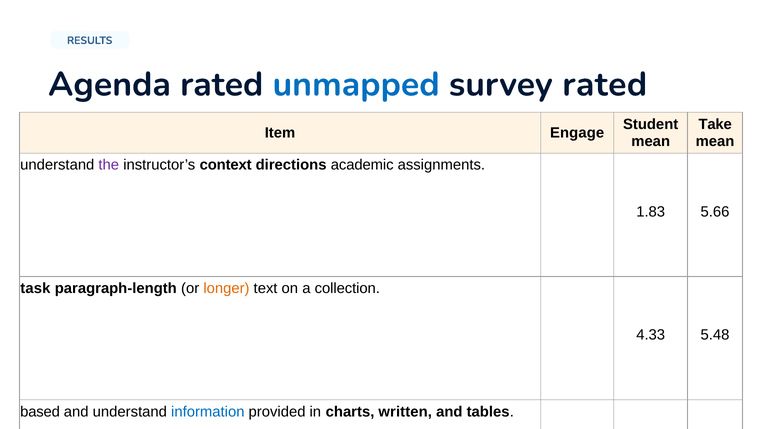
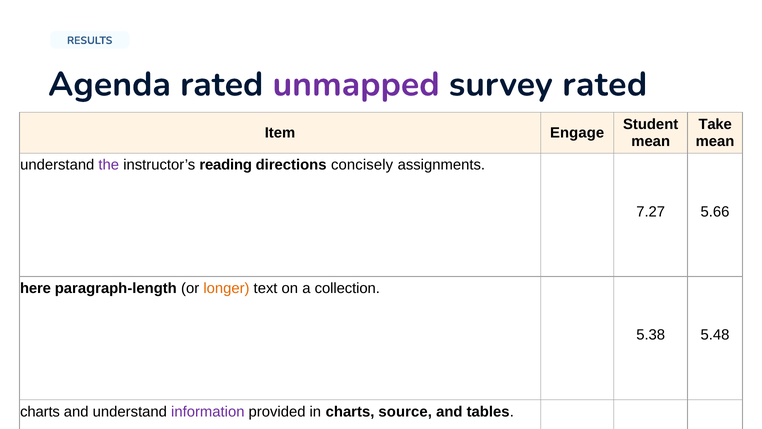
unmapped colour: blue -> purple
context: context -> reading
academic: academic -> concisely
1.83: 1.83 -> 7.27
task: task -> here
4.33: 4.33 -> 5.38
based at (40, 411): based -> charts
information colour: blue -> purple
written: written -> source
